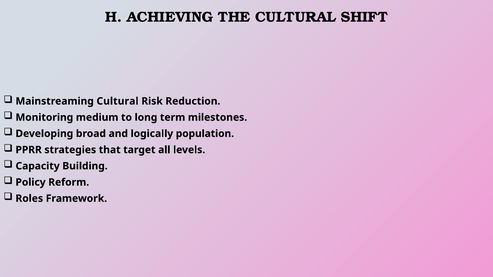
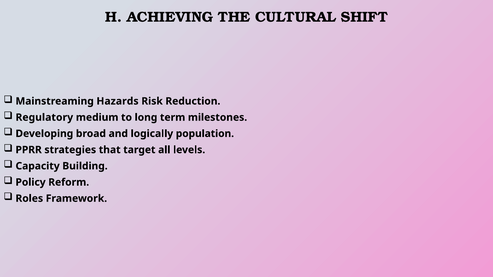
Mainstreaming Cultural: Cultural -> Hazards
Monitoring: Monitoring -> Regulatory
